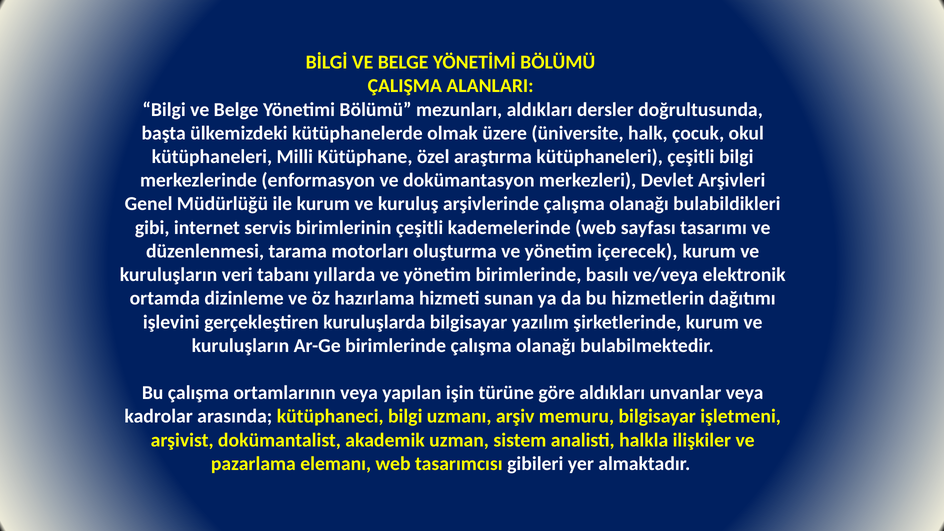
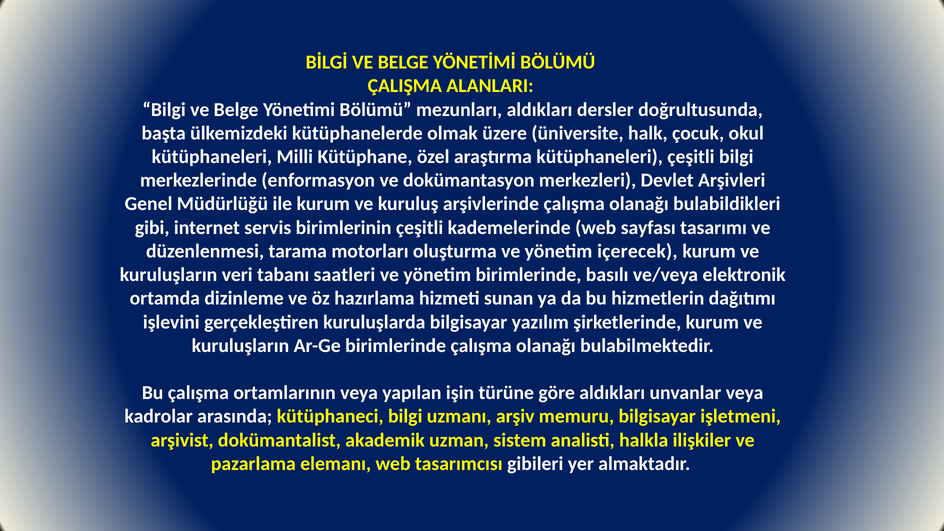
yıllarda: yıllarda -> saatleri
